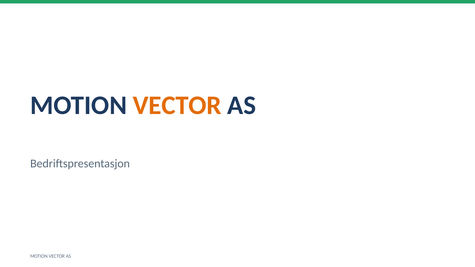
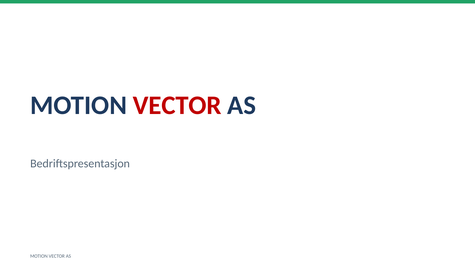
VECTOR at (177, 105) colour: orange -> red
